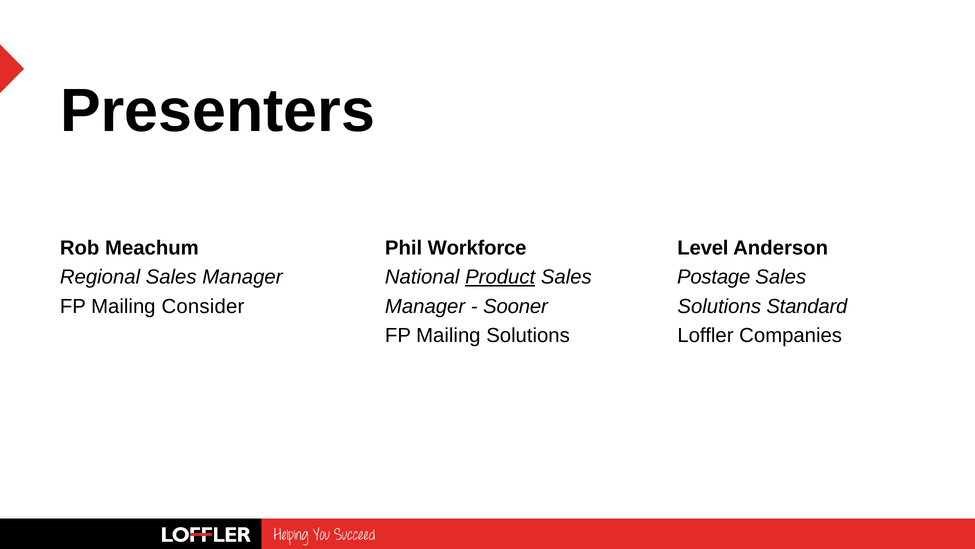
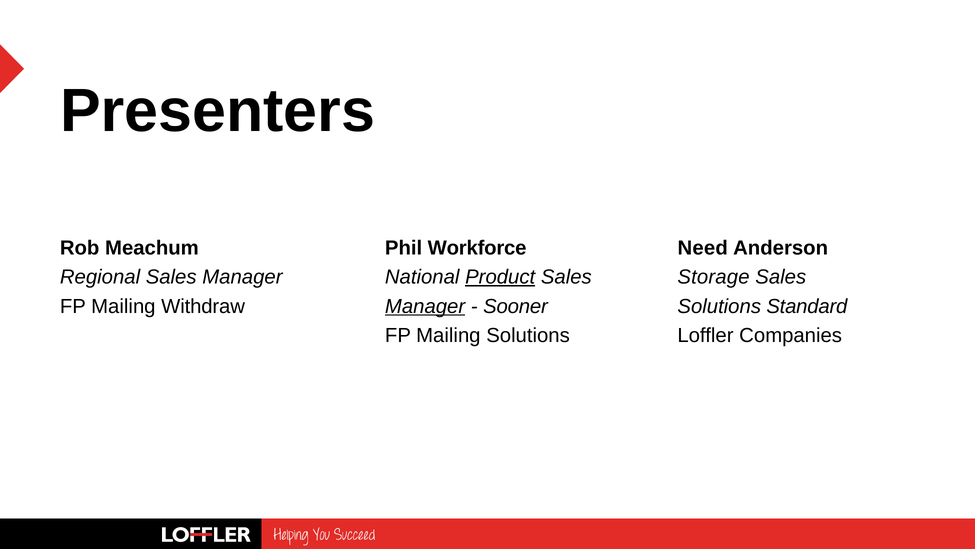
Level: Level -> Need
Postage: Postage -> Storage
Consider: Consider -> Withdraw
Manager at (425, 306) underline: none -> present
